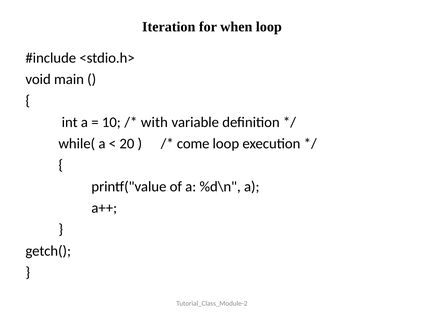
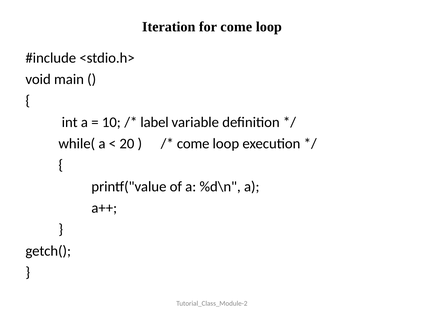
for when: when -> come
with: with -> label
